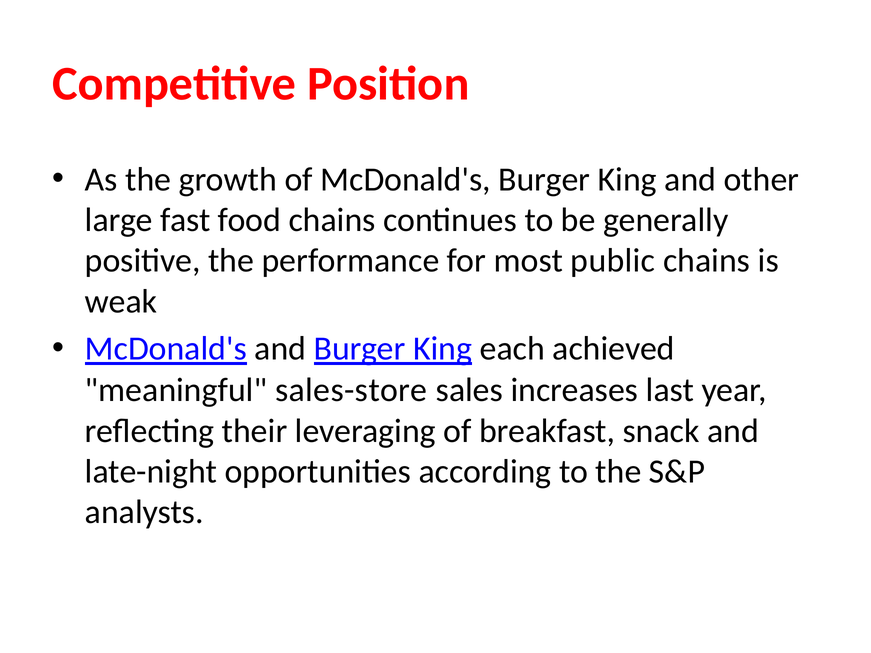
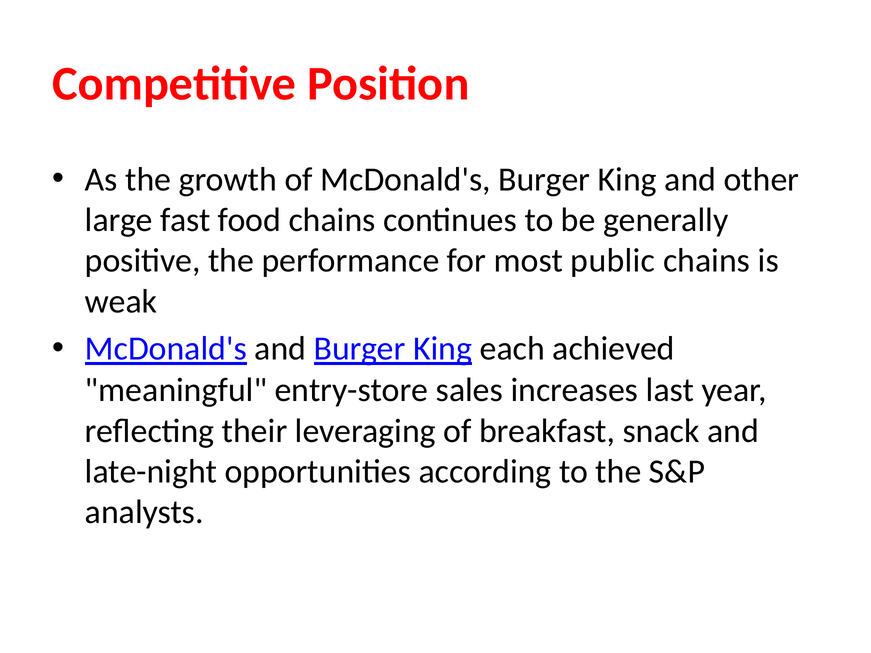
sales-store: sales-store -> entry-store
